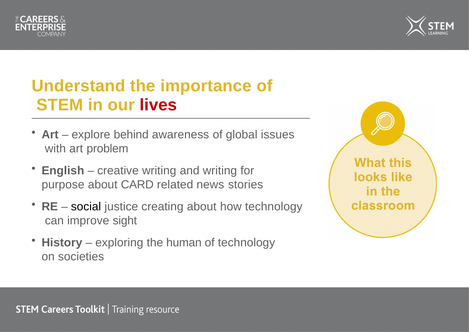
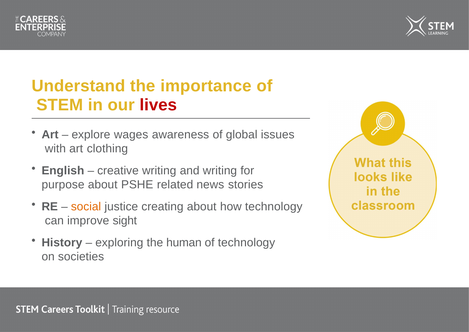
behind: behind -> wages
problem: problem -> clothing
CARD: CARD -> PSHE
social colour: black -> orange
